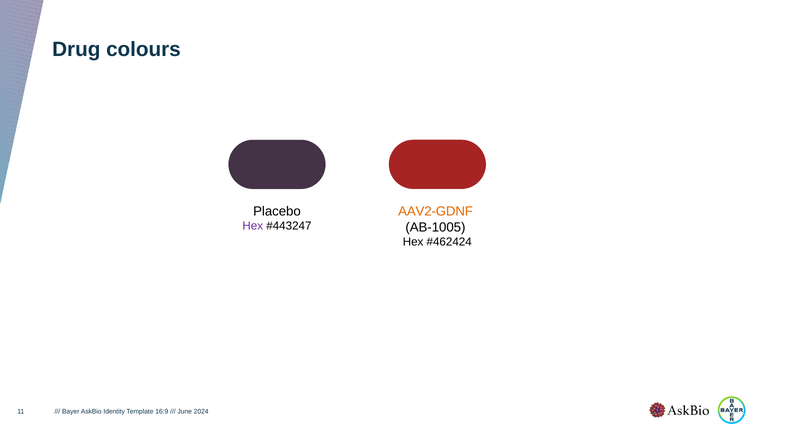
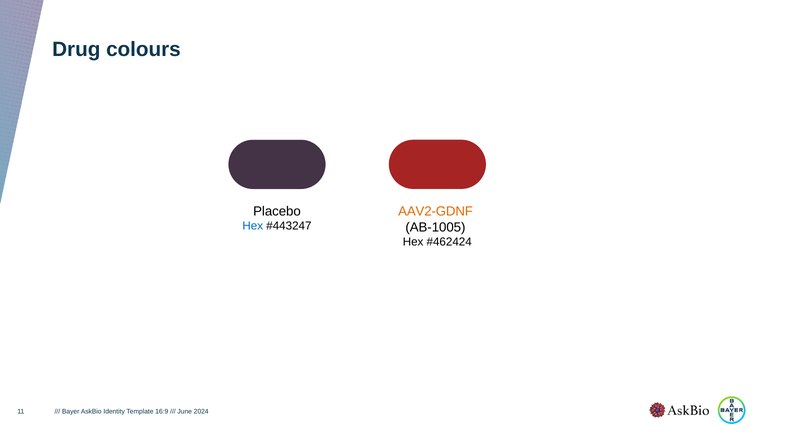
Hex at (253, 226) colour: purple -> blue
